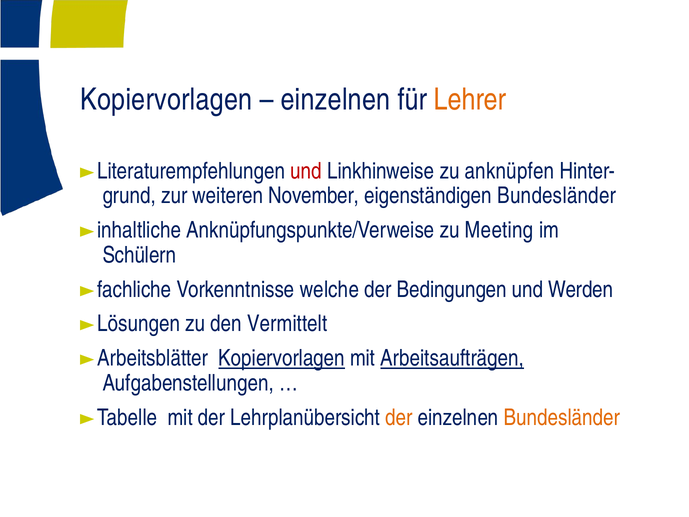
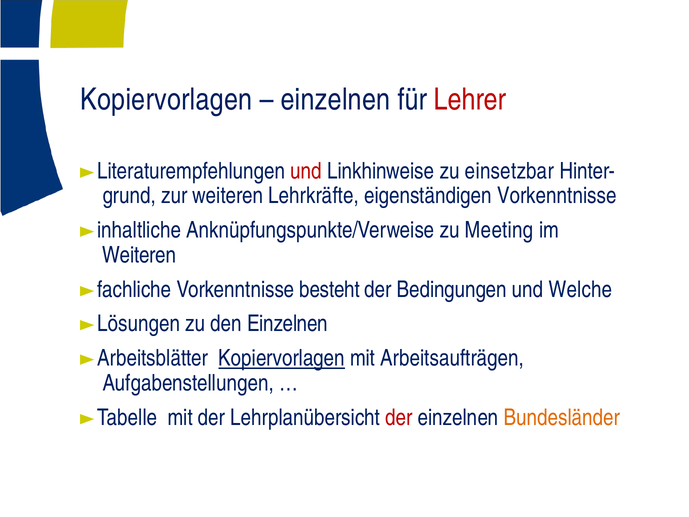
Lehrer colour: orange -> red
anknüpfen: anknüpfen -> einsetzbar
November: November -> Lehrkräfte
eigenständigen Bundesländer: Bundesländer -> Vorkenntnisse
Schülern at (139, 255): Schülern -> Weiteren
welche: welche -> besteht
Werden: Werden -> Welche
den Vermittelt: Vermittelt -> Einzelnen
Arbeitsaufträgen underline: present -> none
der at (399, 417) colour: orange -> red
